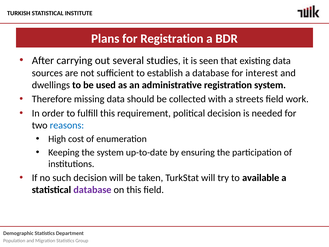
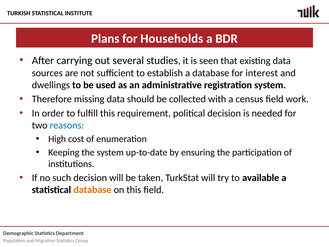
for Registration: Registration -> Households
streets: streets -> census
database at (92, 190) colour: purple -> orange
